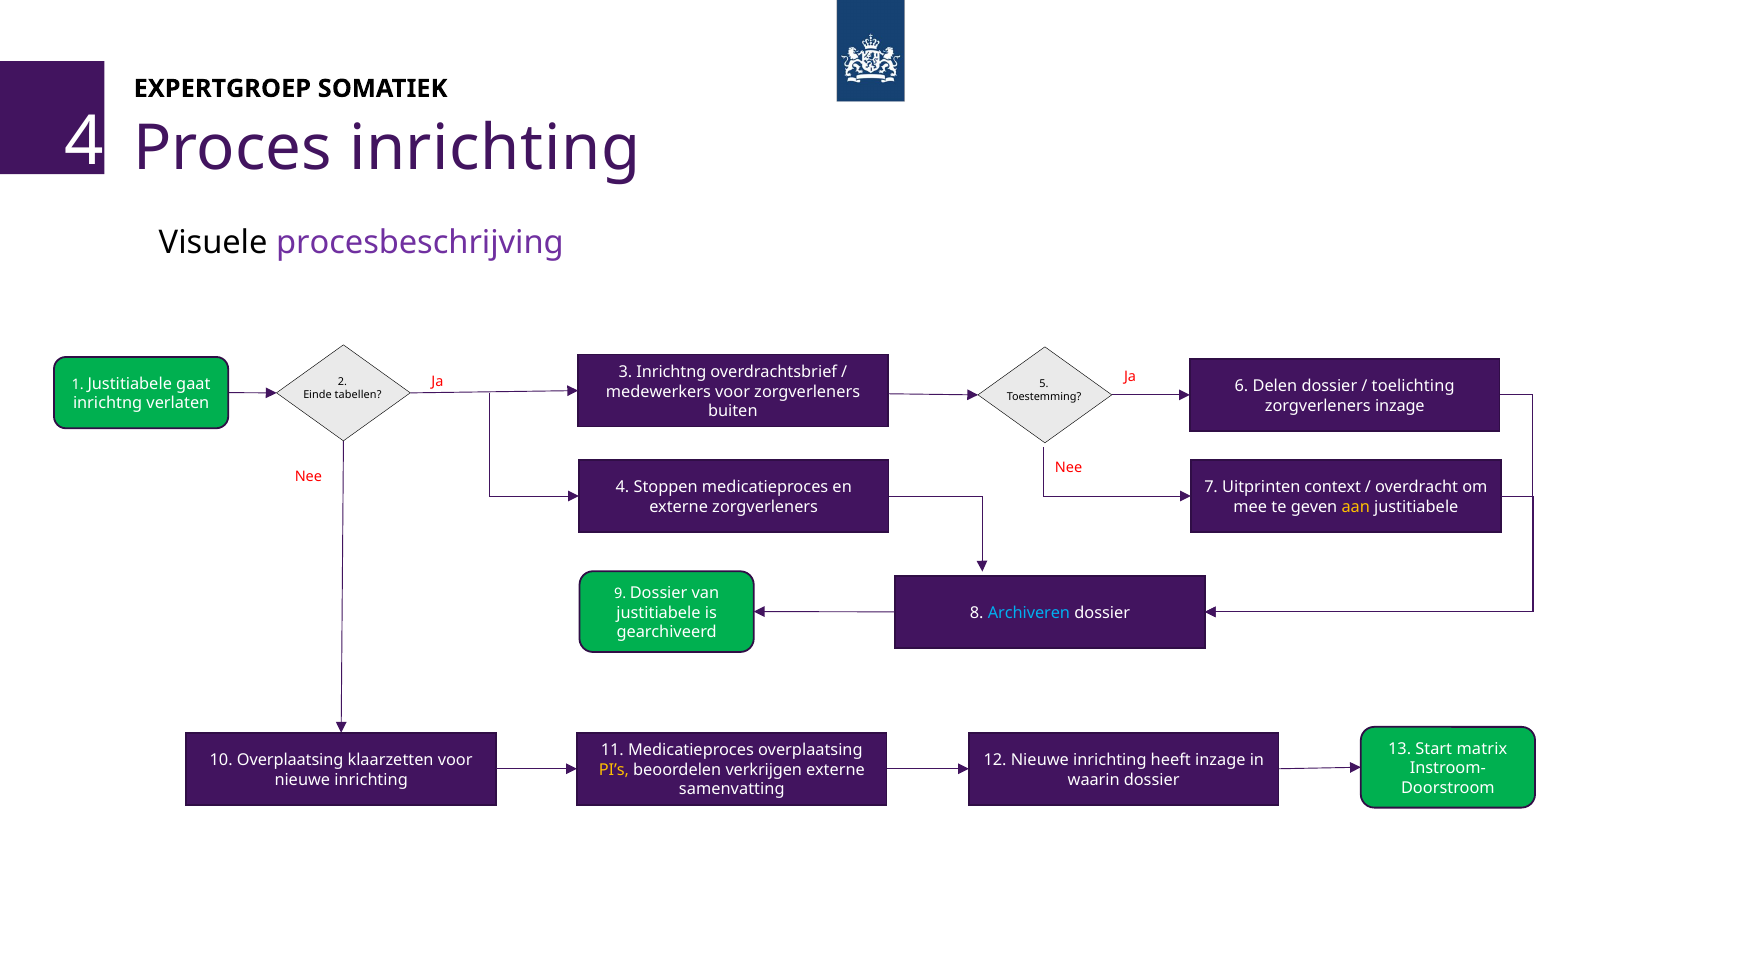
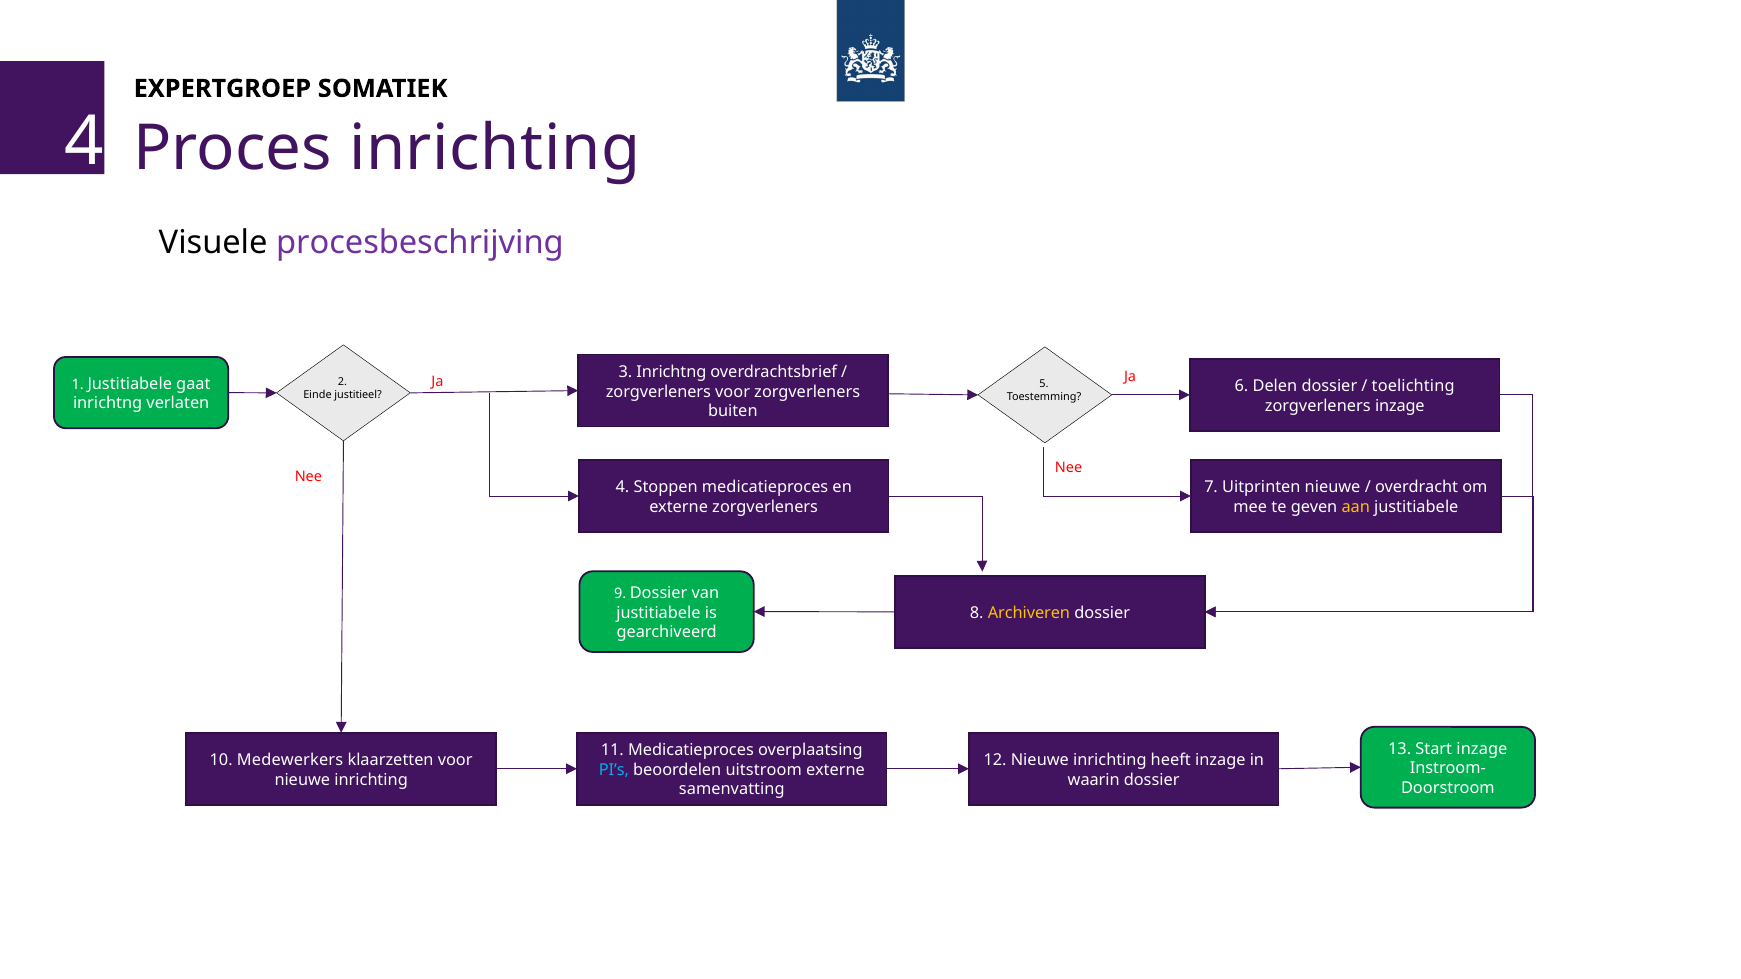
medewerkers at (658, 392): medewerkers -> zorgverleners
tabellen: tabellen -> justitieel
Uitprinten context: context -> nieuwe
Archiveren colour: light blue -> yellow
Start matrix: matrix -> inzage
10 Overplaatsing: Overplaatsing -> Medewerkers
PI’s colour: yellow -> light blue
verkrijgen: verkrijgen -> uitstroom
